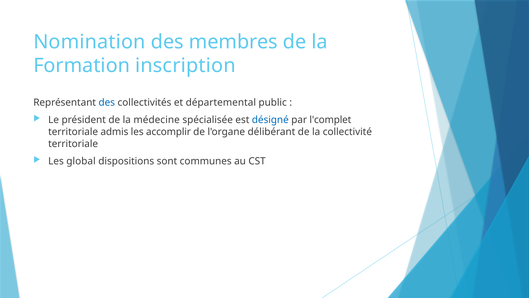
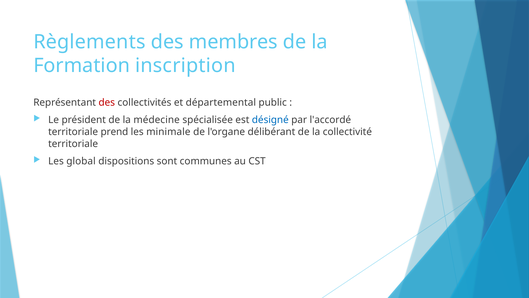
Nomination: Nomination -> Règlements
des at (107, 102) colour: blue -> red
l'complet: l'complet -> l'accordé
admis: admis -> prend
accomplir: accomplir -> minimale
